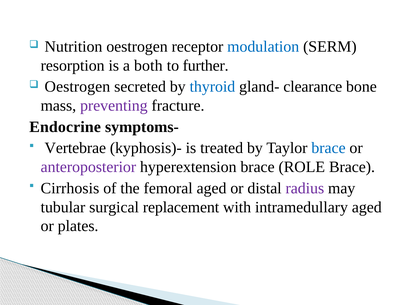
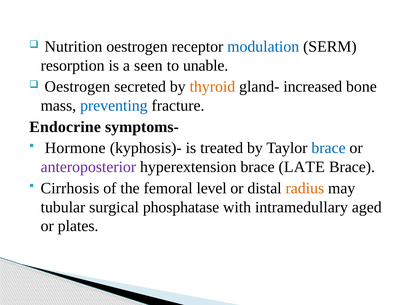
both: both -> seen
further: further -> unable
thyroid colour: blue -> orange
clearance: clearance -> increased
preventing colour: purple -> blue
Vertebrae: Vertebrae -> Hormone
ROLE: ROLE -> LATE
femoral aged: aged -> level
radius colour: purple -> orange
replacement: replacement -> phosphatase
